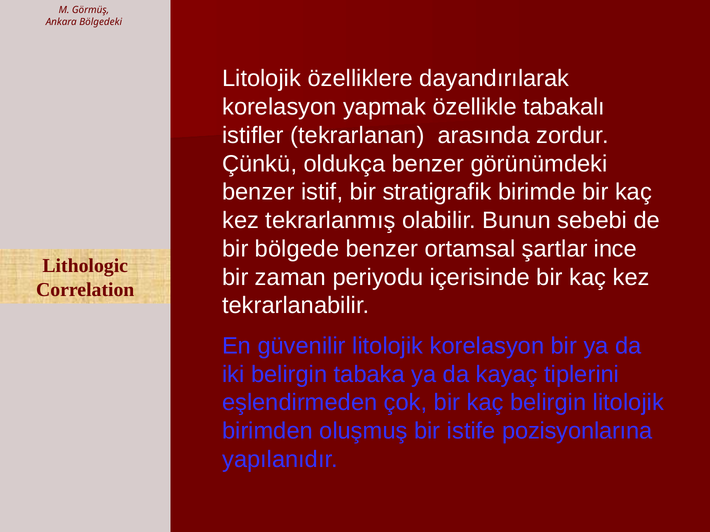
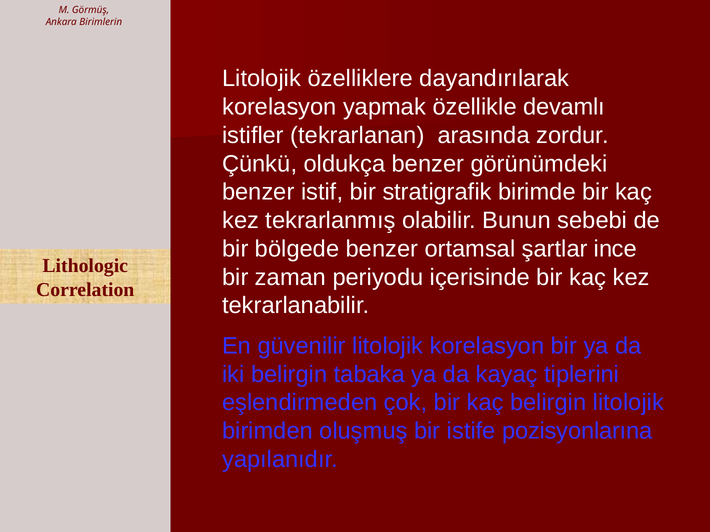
Bölgedeki: Bölgedeki -> Birimlerin
tabakalı: tabakalı -> devamlı
